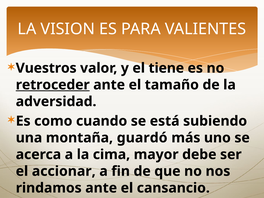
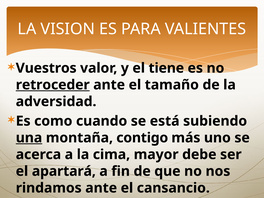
una underline: none -> present
guardó: guardó -> contigo
accionar: accionar -> apartará
